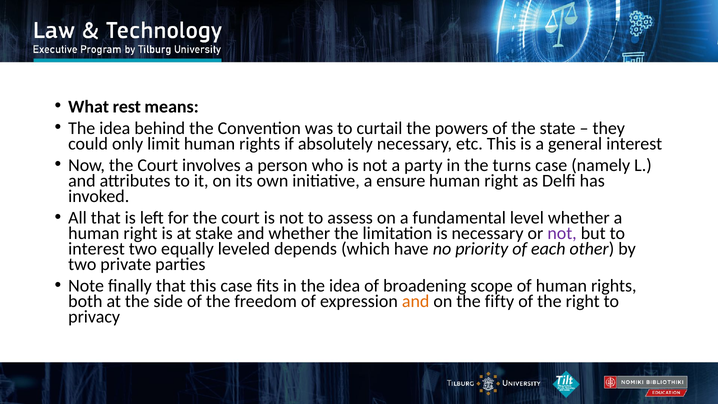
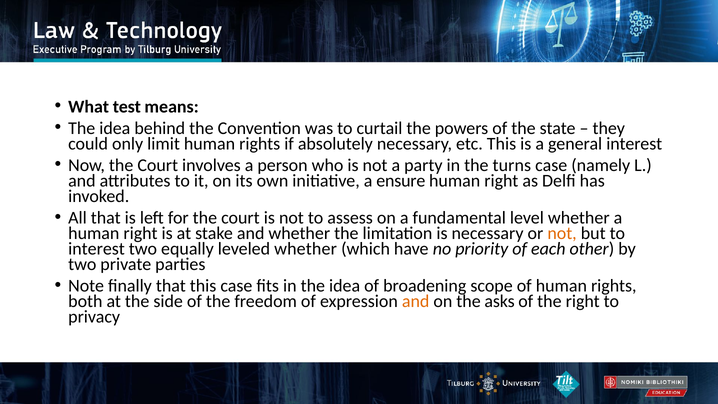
rest: rest -> test
not at (562, 233) colour: purple -> orange
leveled depends: depends -> whether
fifty: fifty -> asks
